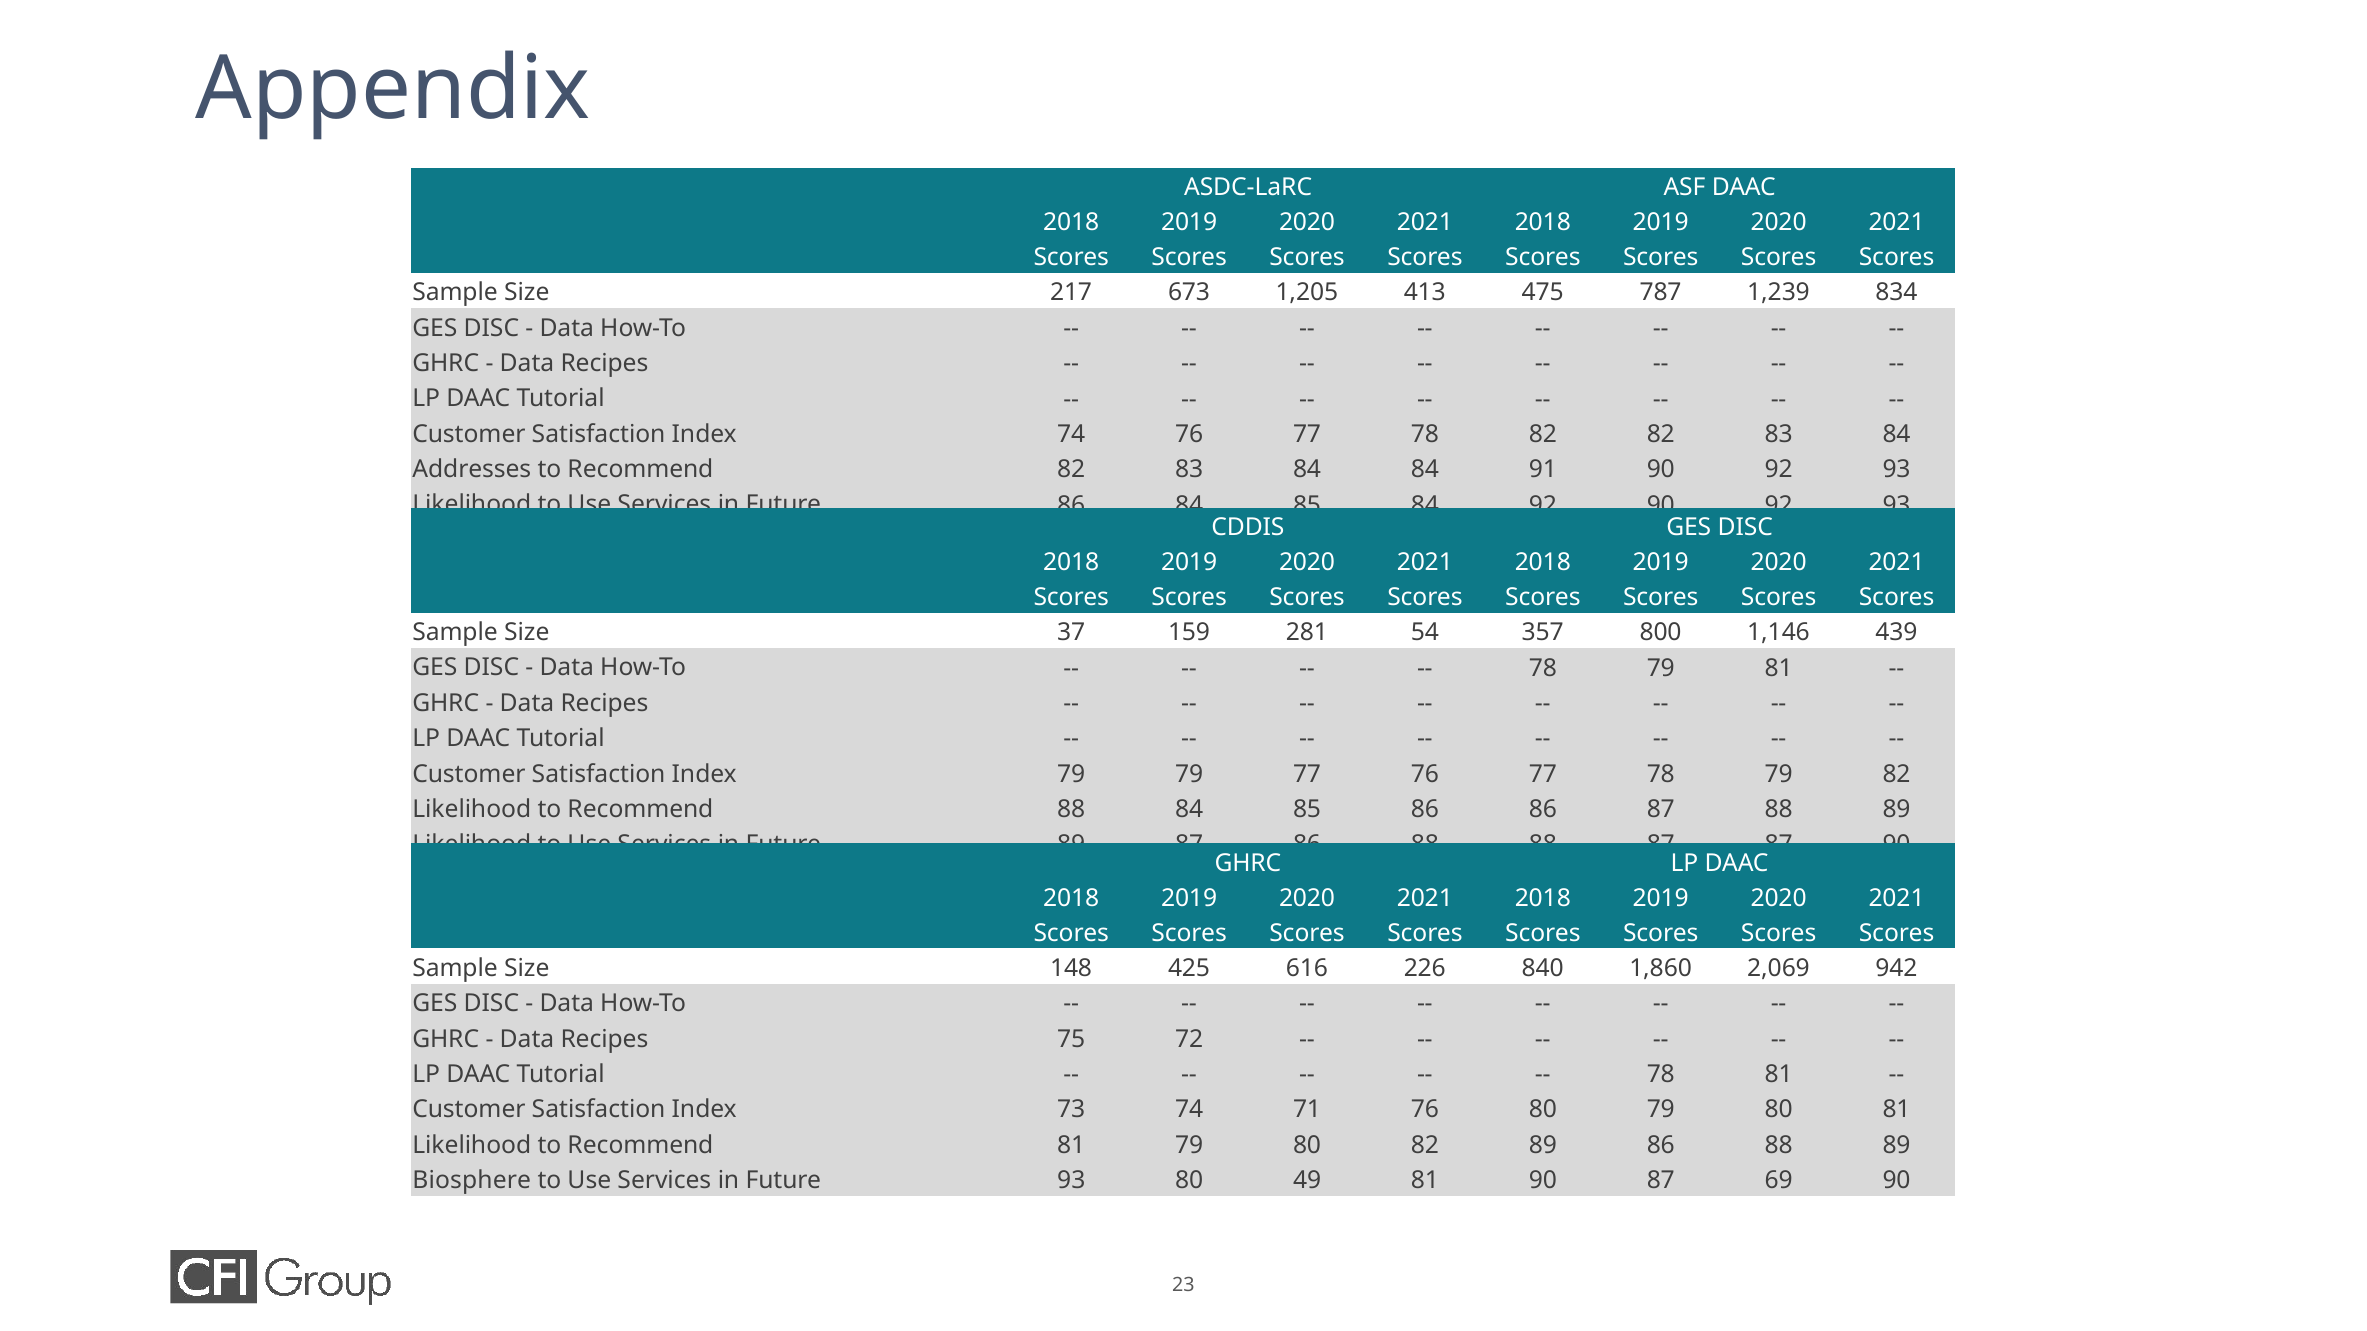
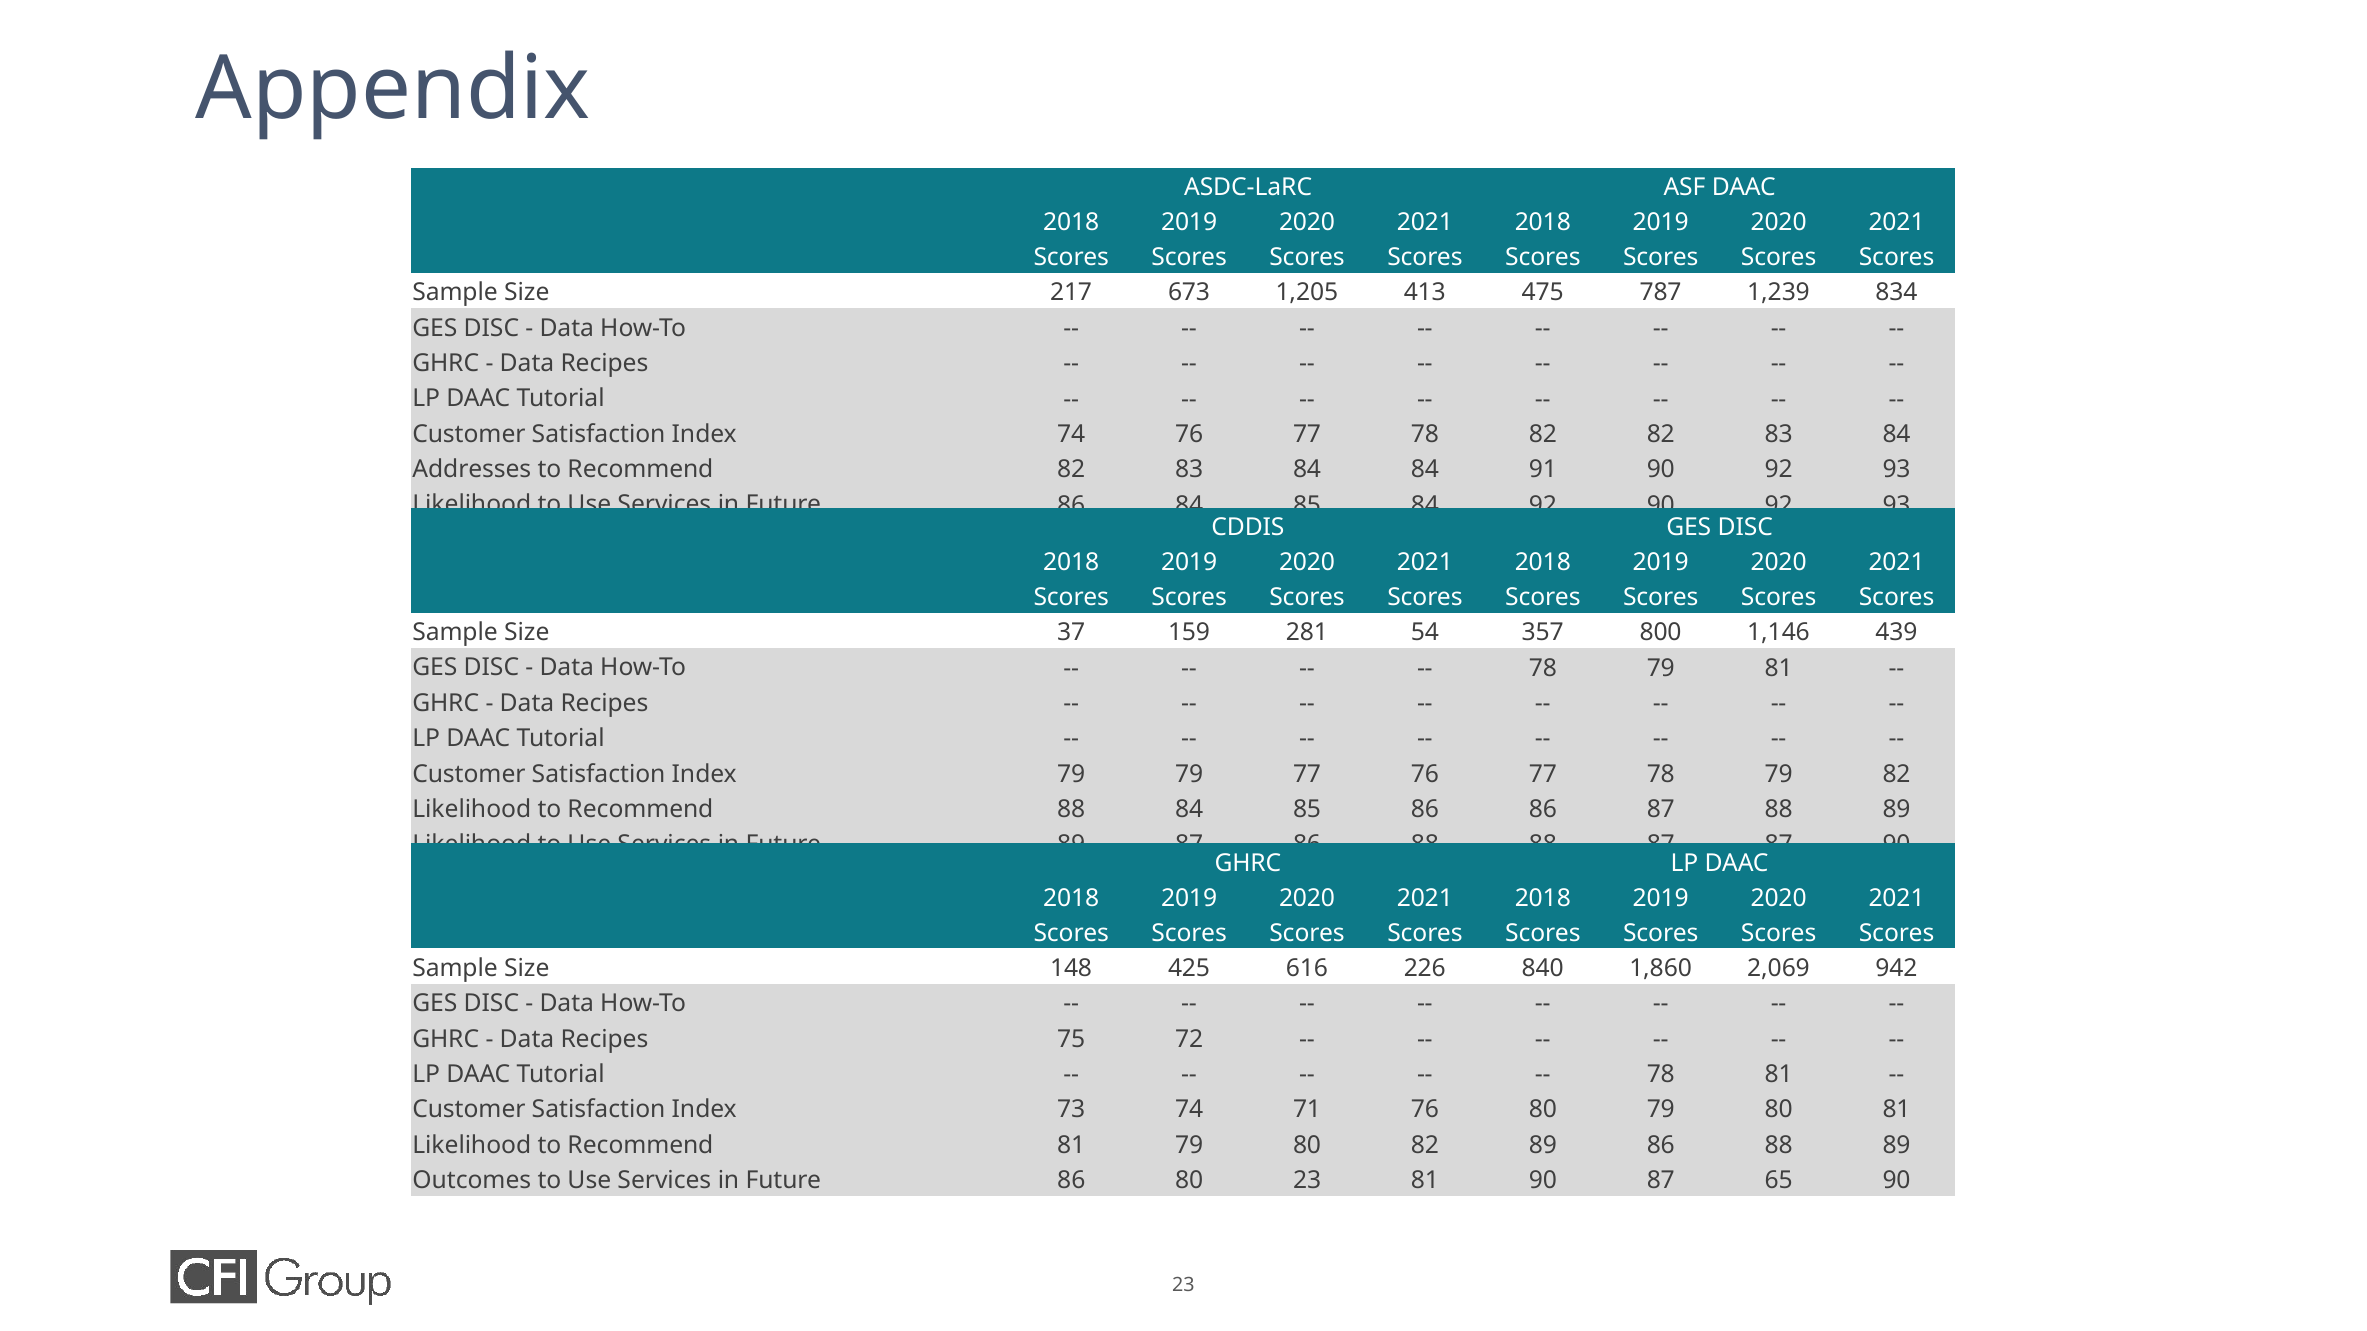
Biosphere: Biosphere -> Outcomes
93 at (1071, 1181): 93 -> 86
80 49: 49 -> 23
69: 69 -> 65
